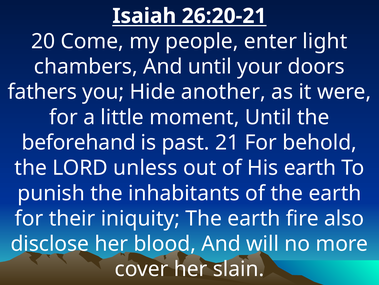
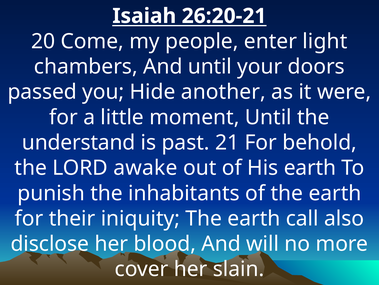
fathers: fathers -> passed
beforehand: beforehand -> understand
unless: unless -> awake
fire: fire -> call
